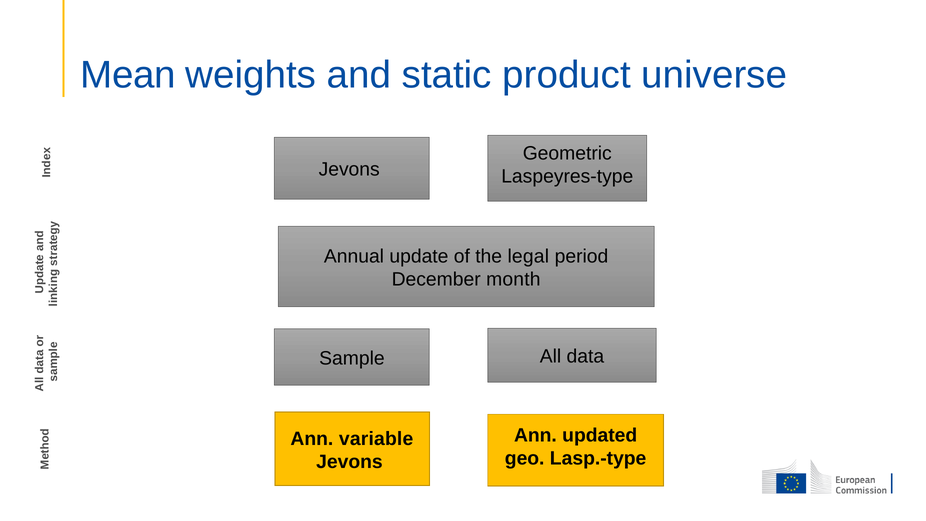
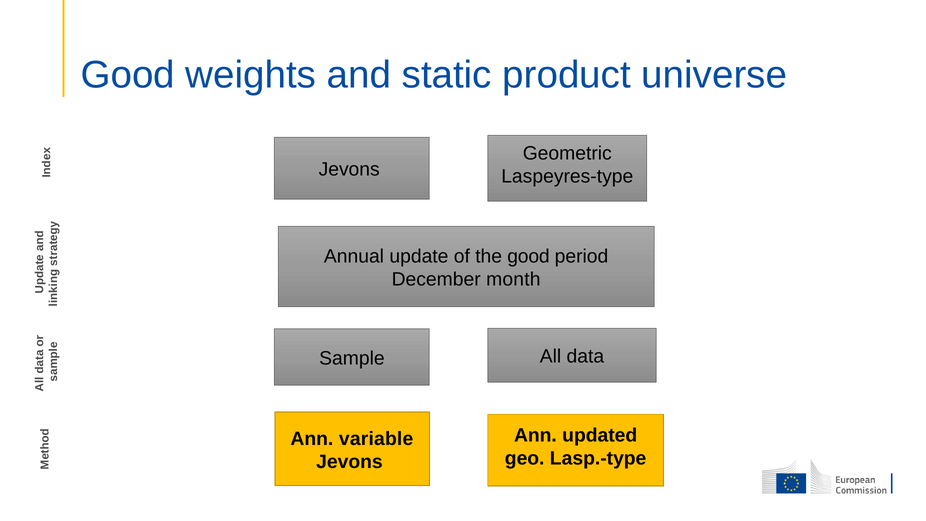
Mean at (128, 75): Mean -> Good
the legal: legal -> good
